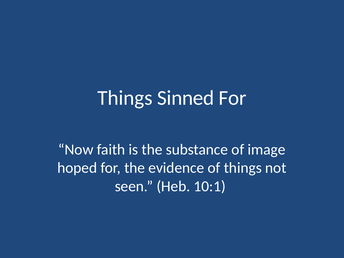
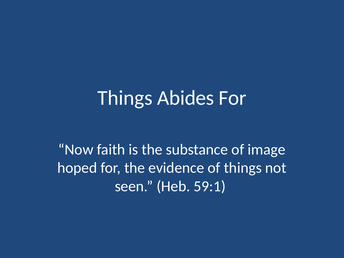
Sinned: Sinned -> Abides
10:1: 10:1 -> 59:1
